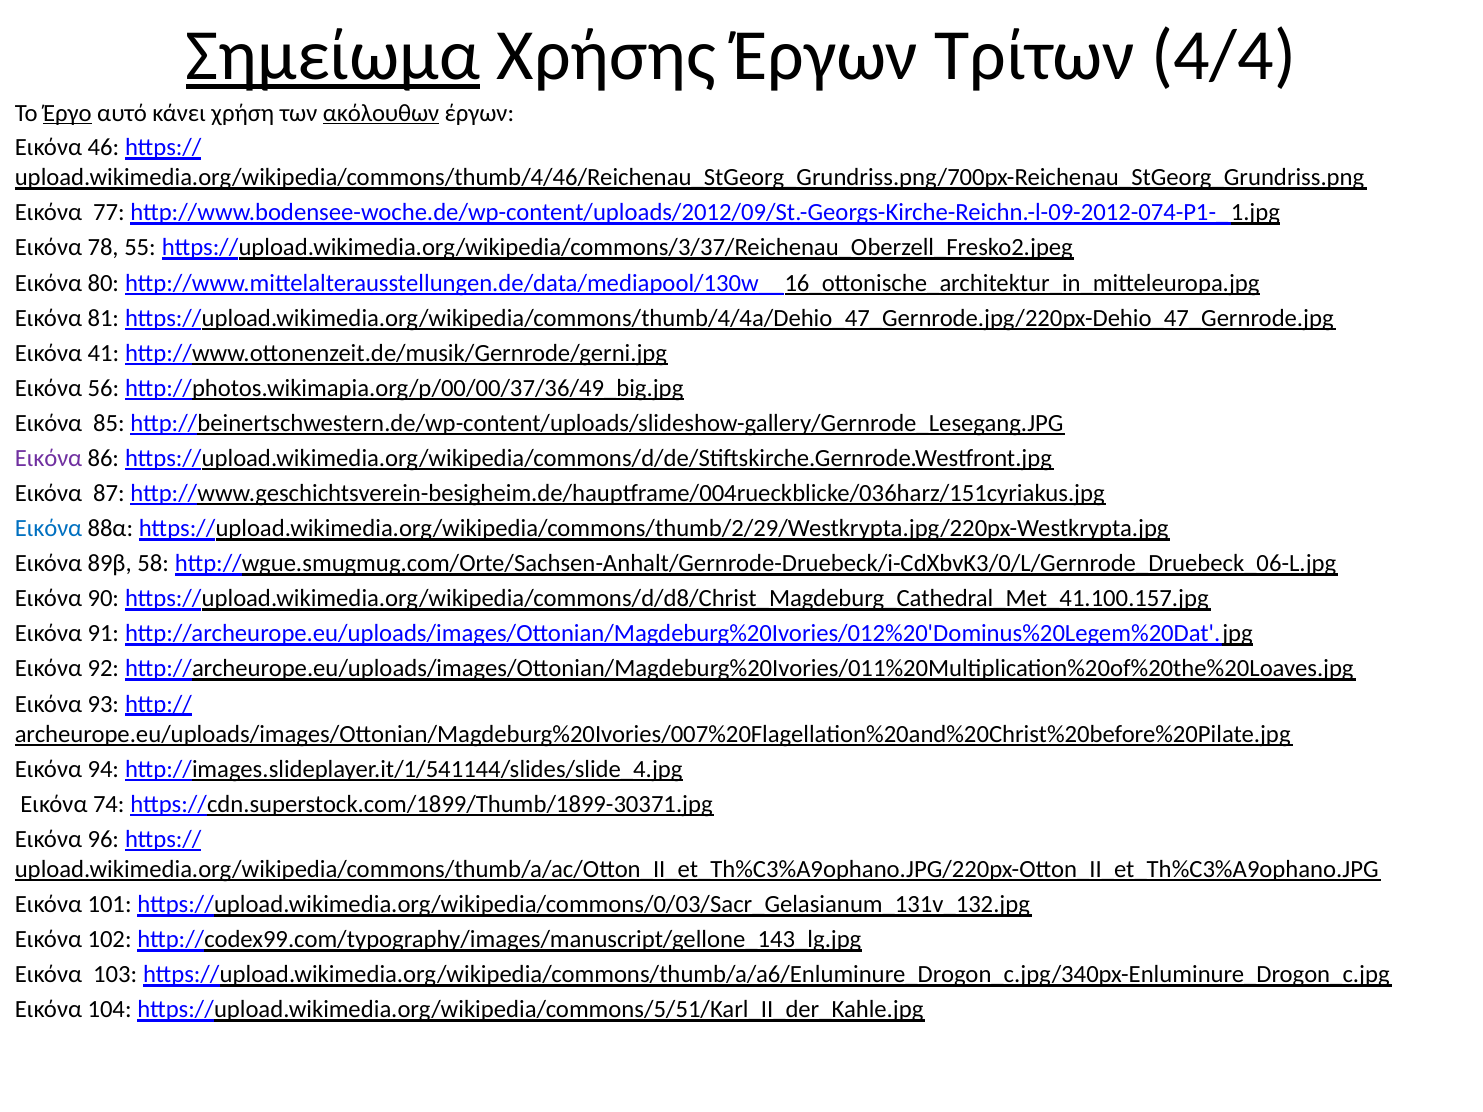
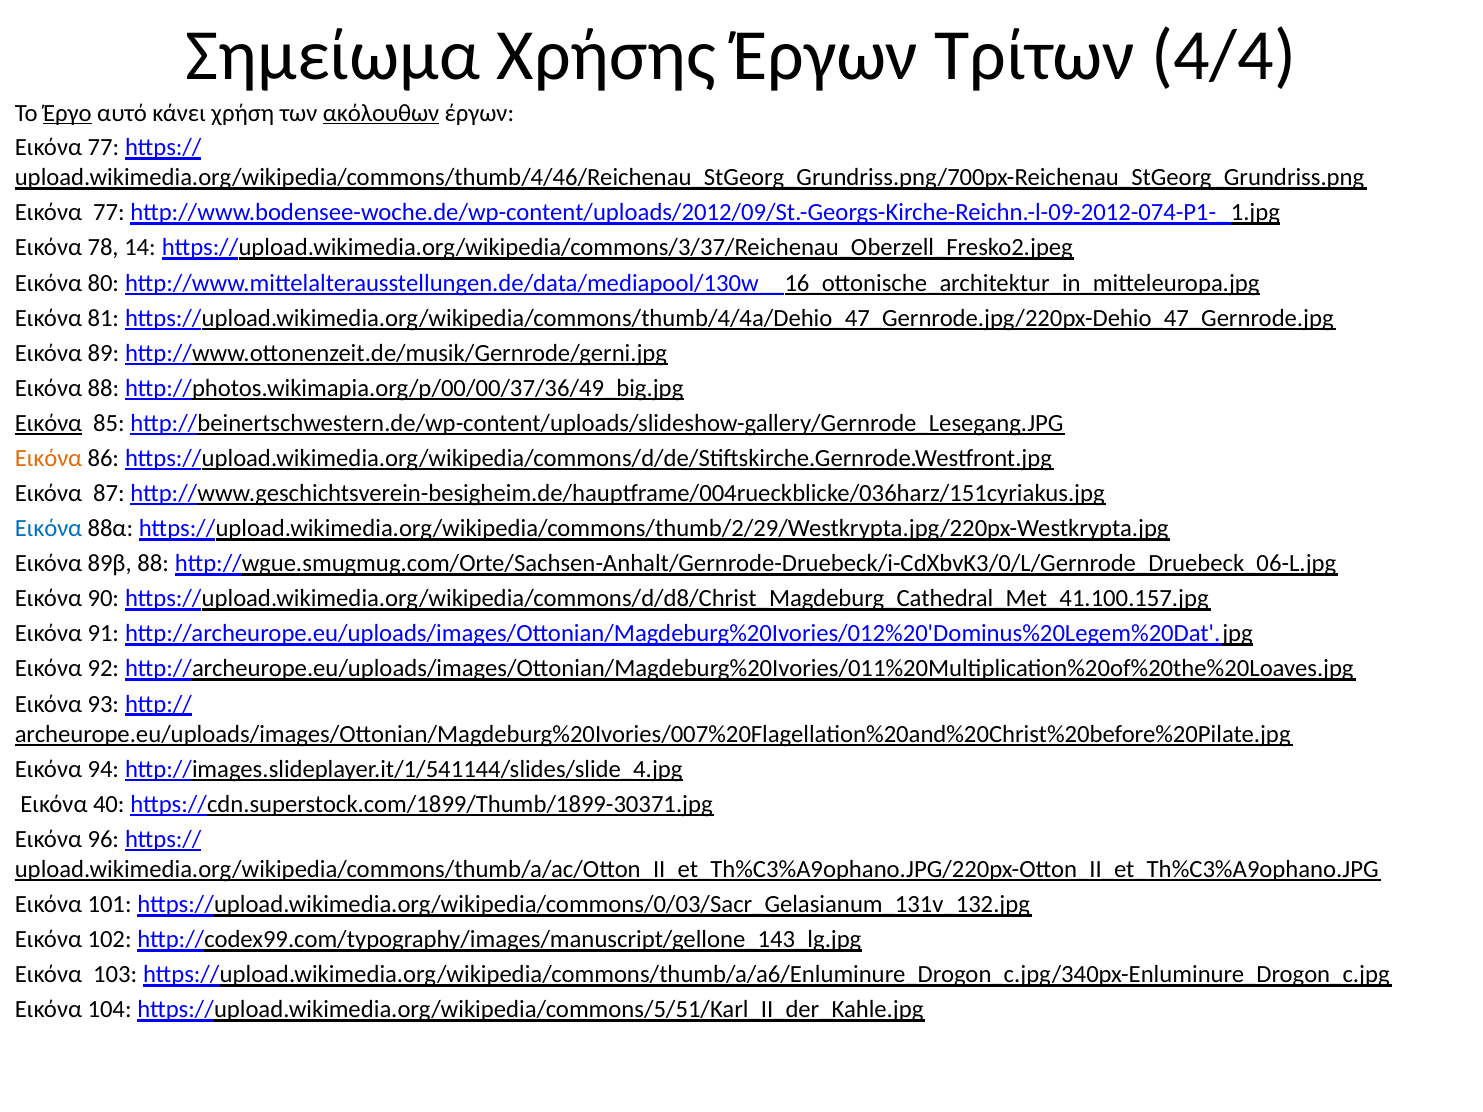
Σημείωμα underline: present -> none
46 at (103, 148): 46 -> 77
55: 55 -> 14
41: 41 -> 89
Εικόνα 56: 56 -> 88
Εικόνα at (49, 423) underline: none -> present
Εικόνα at (49, 458) colour: purple -> orange
89β 58: 58 -> 88
74: 74 -> 40
